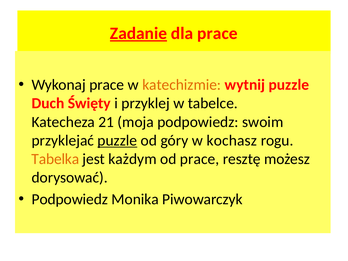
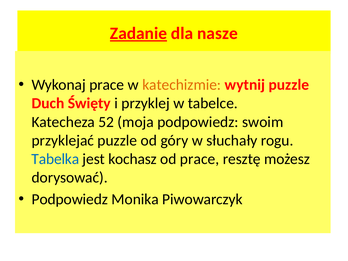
dla prace: prace -> nasze
21: 21 -> 52
puzzle at (117, 140) underline: present -> none
kochasz: kochasz -> słuchały
Tabelka colour: orange -> blue
każdym: każdym -> kochasz
